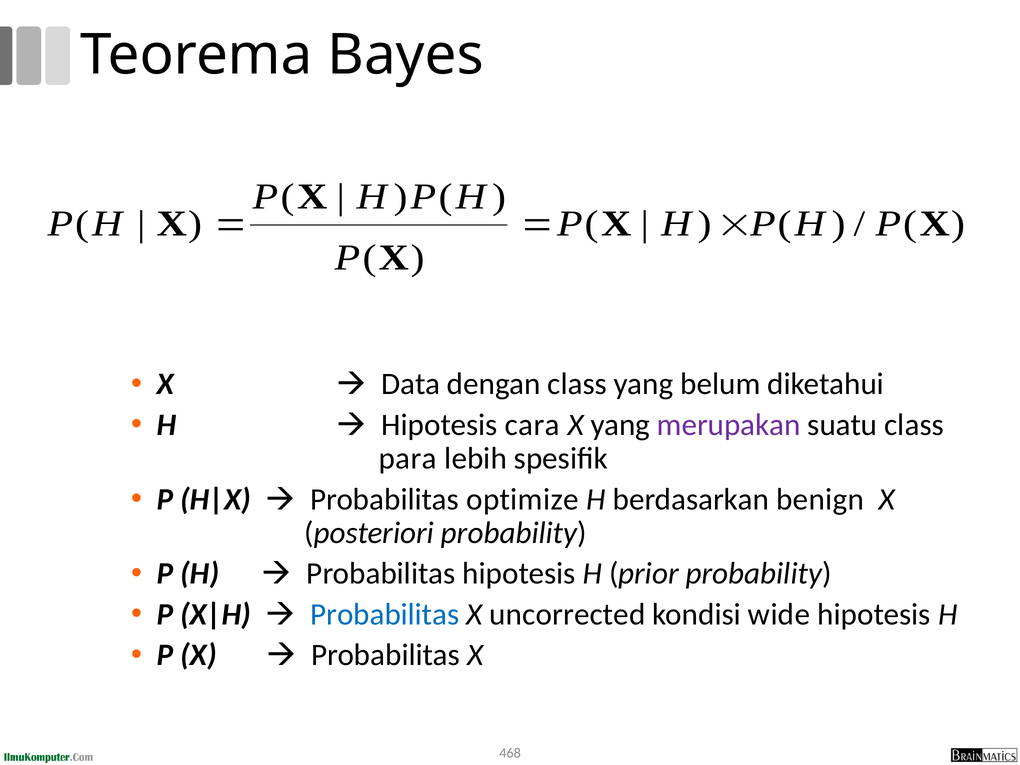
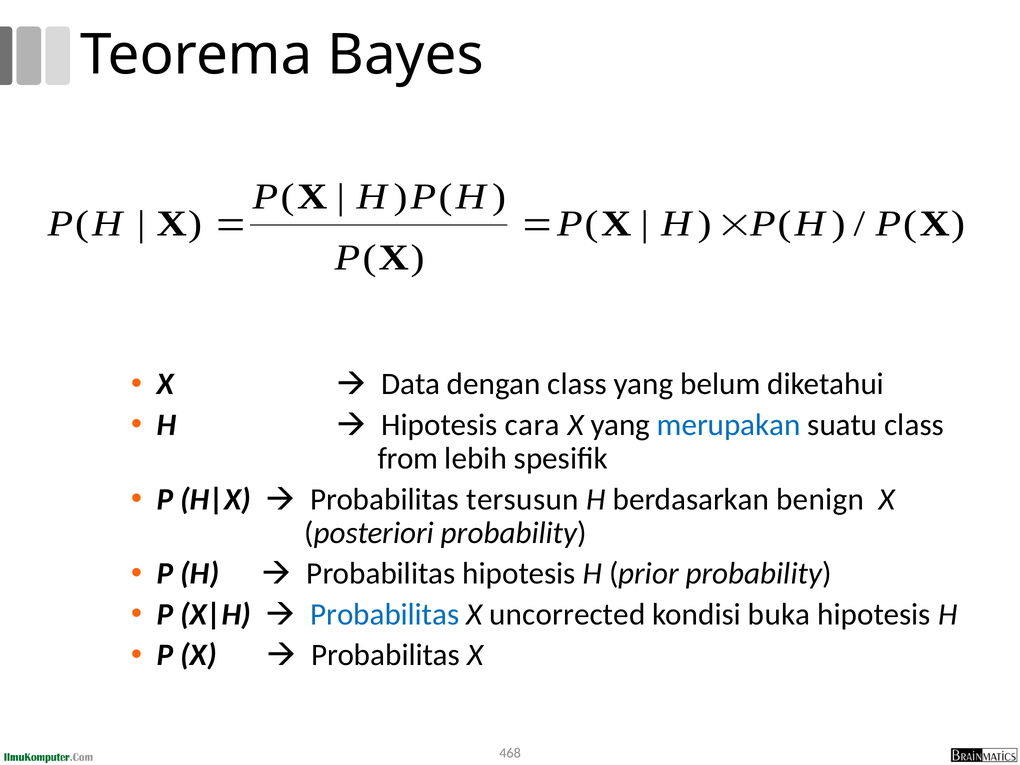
merupakan colour: purple -> blue
para: para -> from
optimize: optimize -> tersusun
wide: wide -> buka
